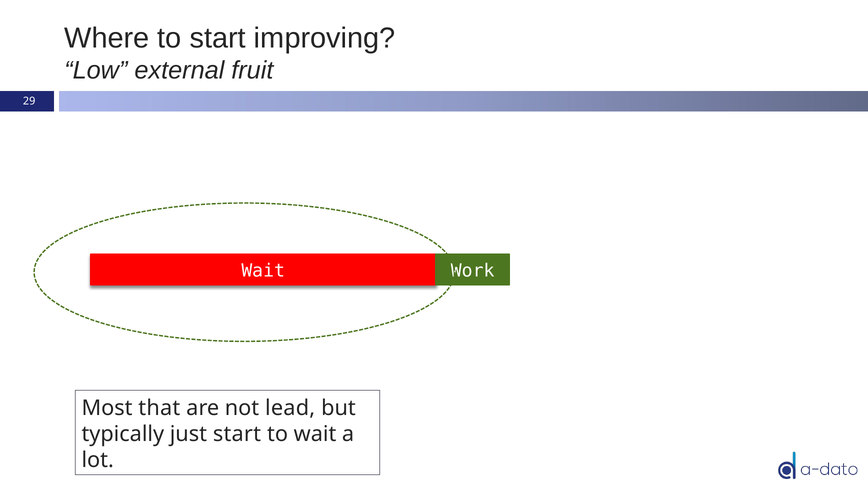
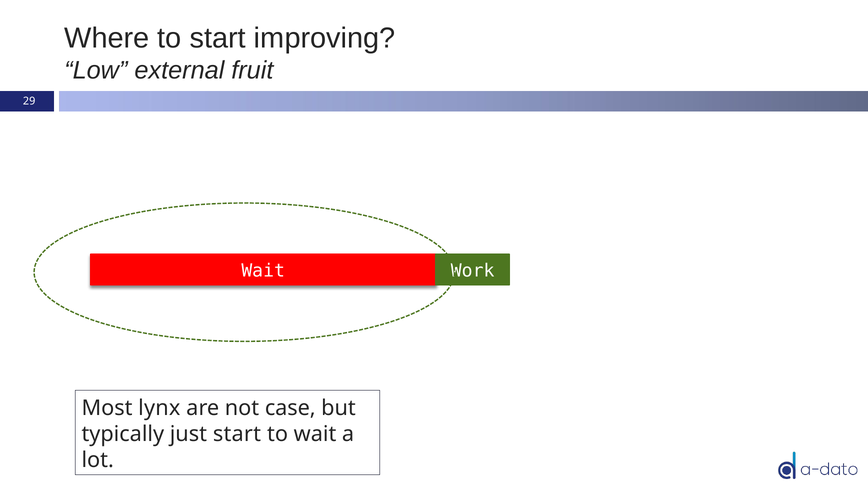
that: that -> lynx
lead: lead -> case
